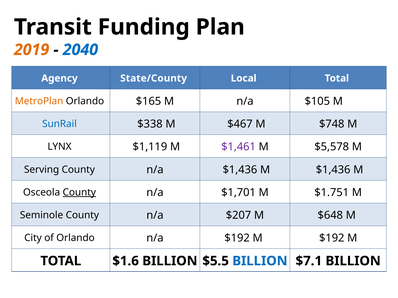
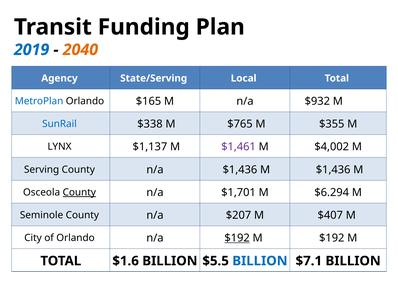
2019 colour: orange -> blue
2040 colour: blue -> orange
State/County: State/County -> State/Serving
MetroPlan colour: orange -> blue
$105: $105 -> $932
$467: $467 -> $765
$748: $748 -> $355
$1,119: $1,119 -> $1,137
$5,578: $5,578 -> $4,002
$1.751: $1.751 -> $6.294
$648: $648 -> $407
$192 at (237, 238) underline: none -> present
